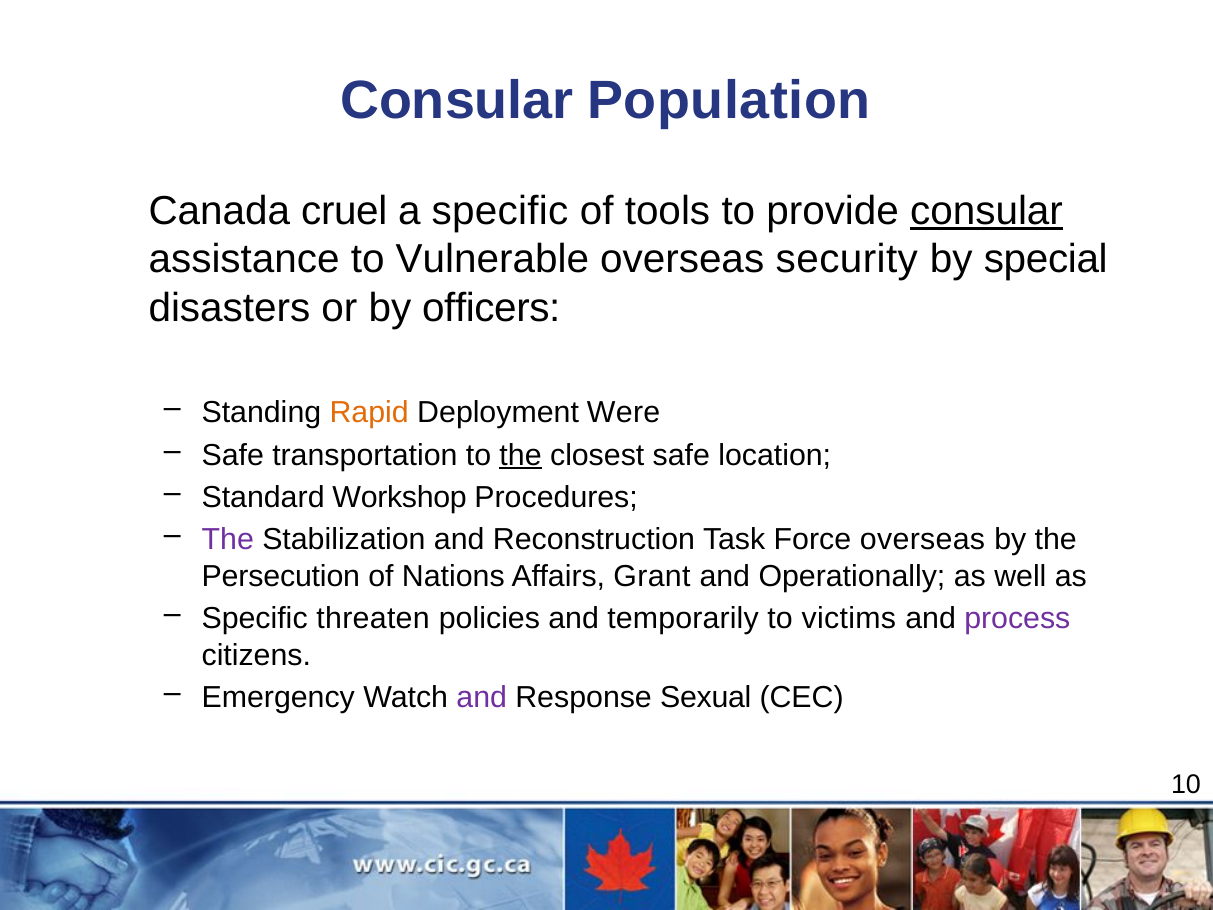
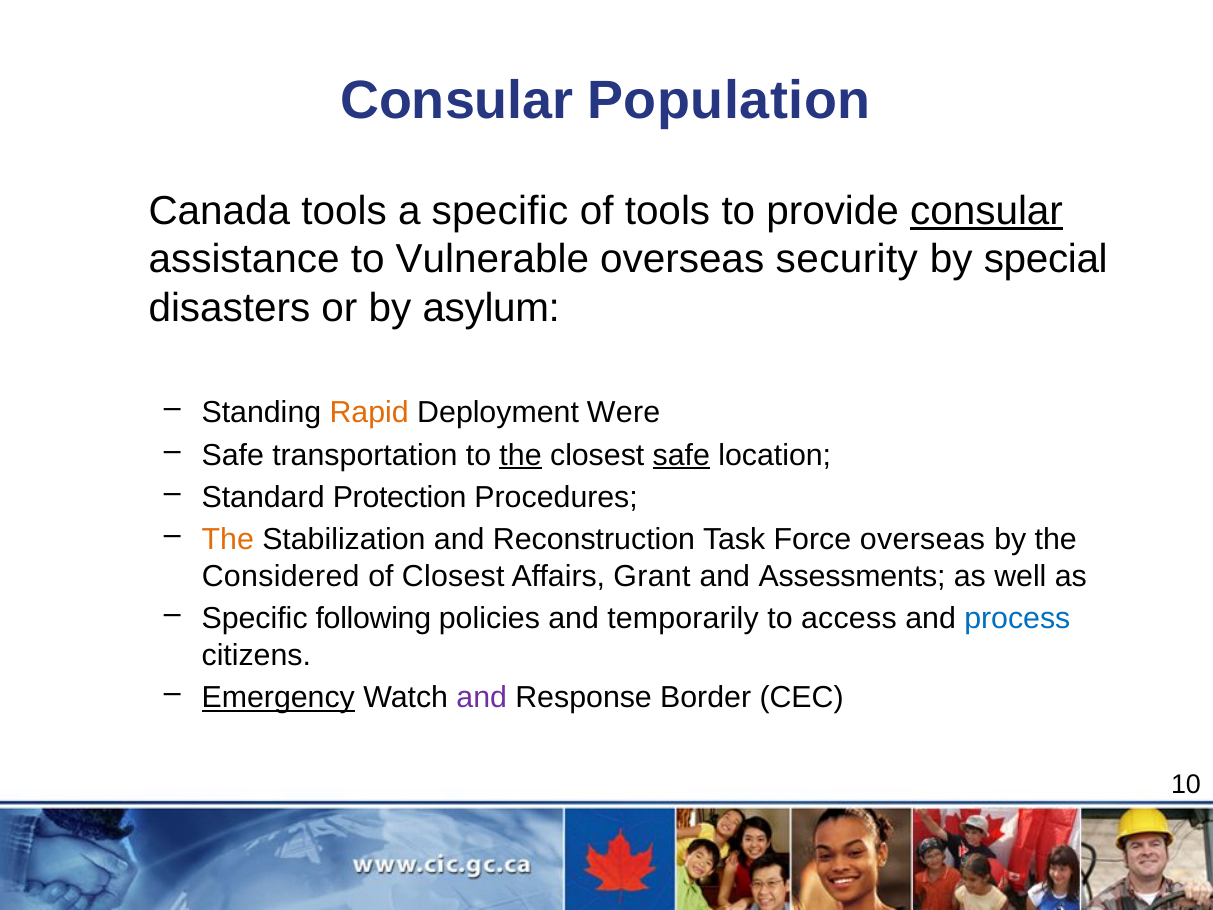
Canada cruel: cruel -> tools
officers: officers -> asylum
safe at (681, 455) underline: none -> present
Workshop: Workshop -> Protection
The at (228, 540) colour: purple -> orange
Persecution: Persecution -> Considered
of Nations: Nations -> Closest
Operationally: Operationally -> Assessments
threaten: threaten -> following
victims: victims -> access
process colour: purple -> blue
Emergency underline: none -> present
Sexual: Sexual -> Border
